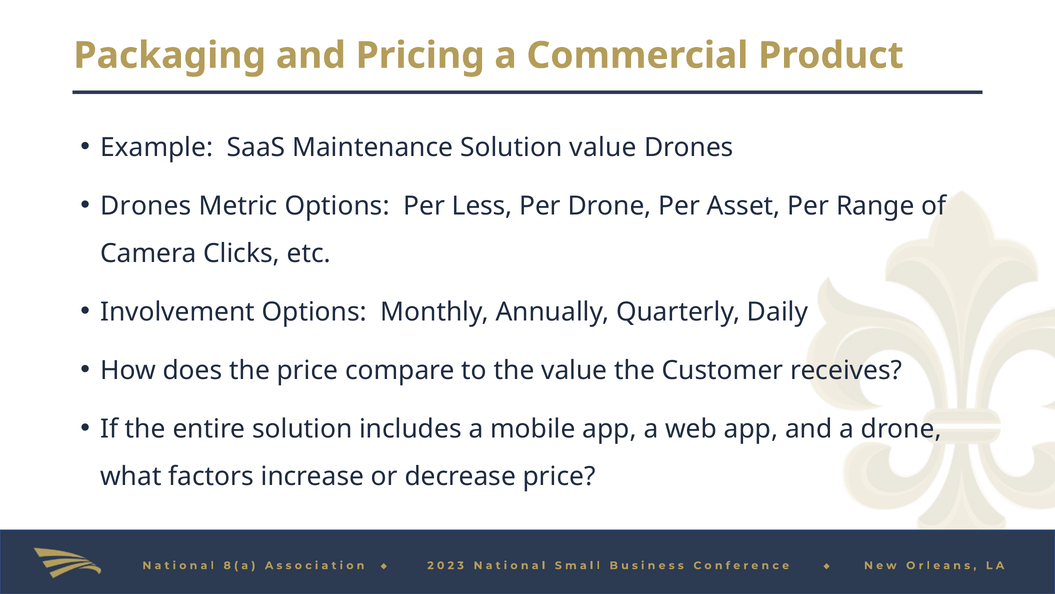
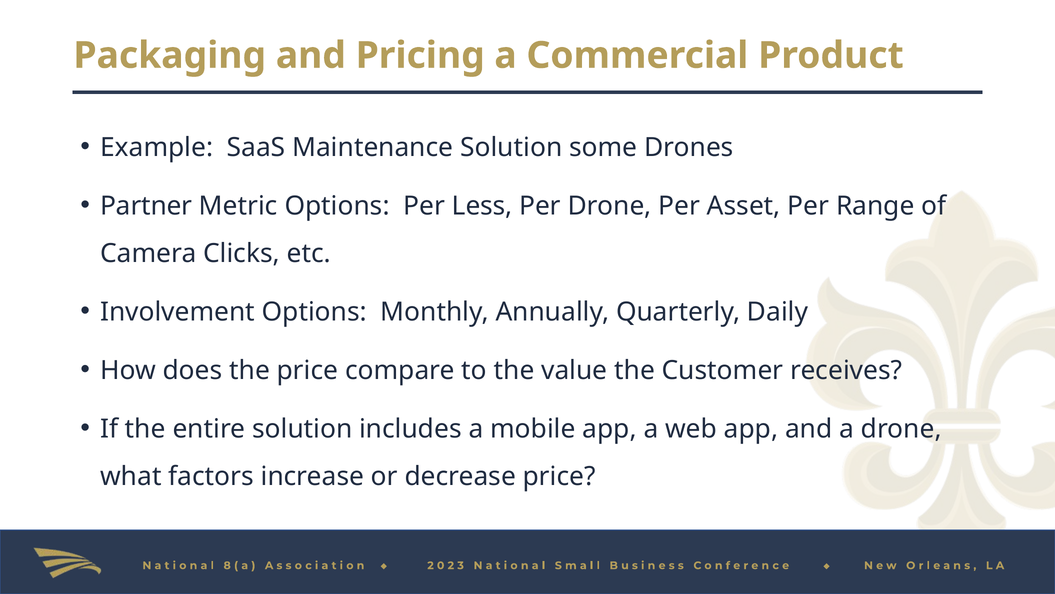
Solution value: value -> some
Drones at (146, 206): Drones -> Partner
